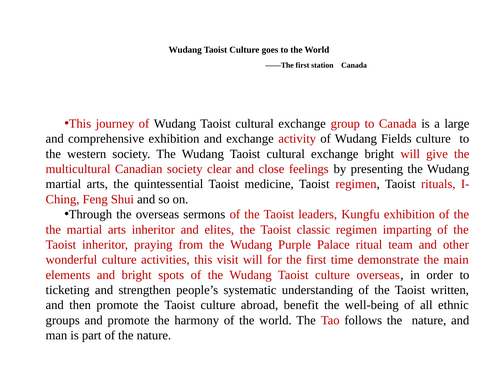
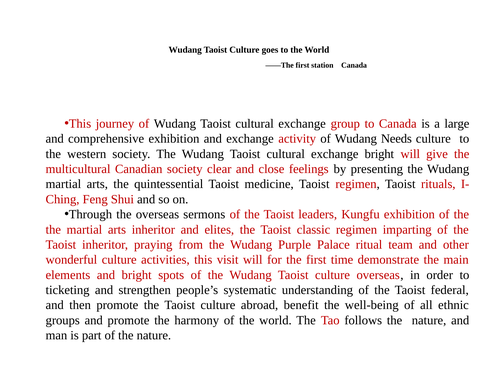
Fields: Fields -> Needs
written: written -> federal
